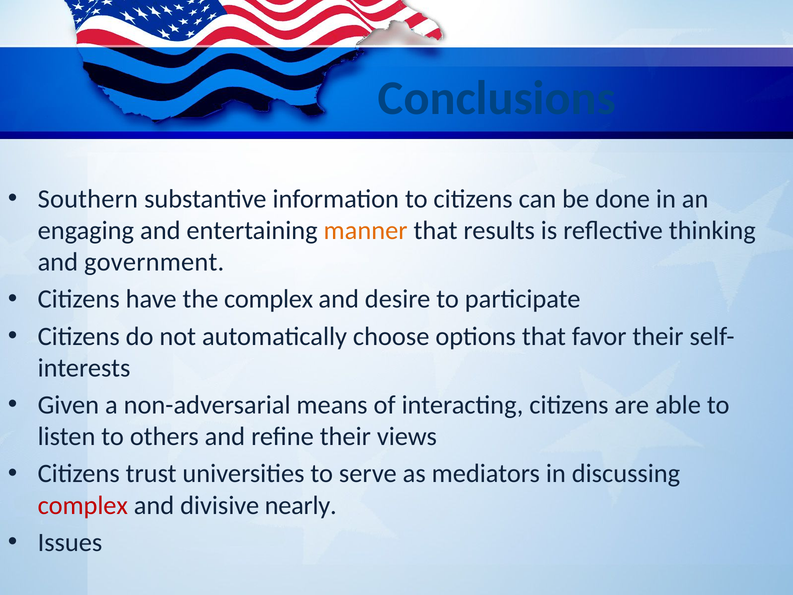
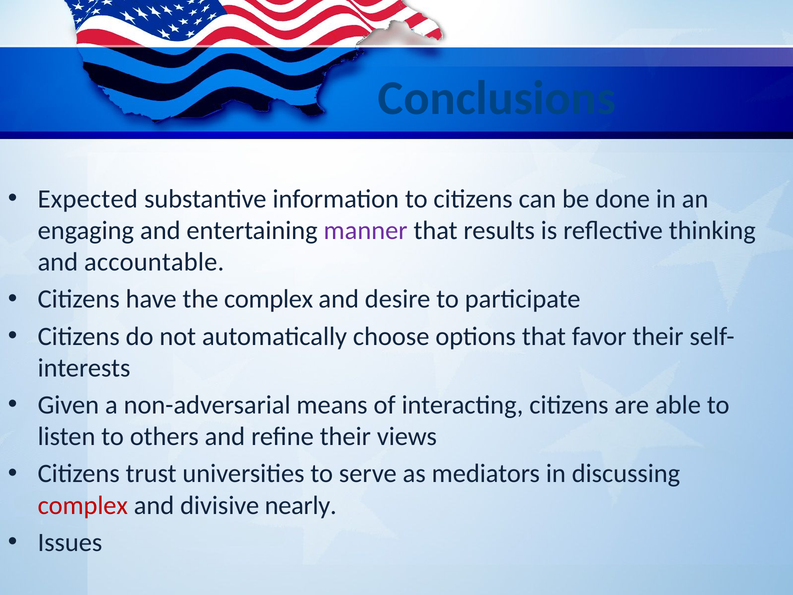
Southern: Southern -> Expected
manner colour: orange -> purple
government: government -> accountable
